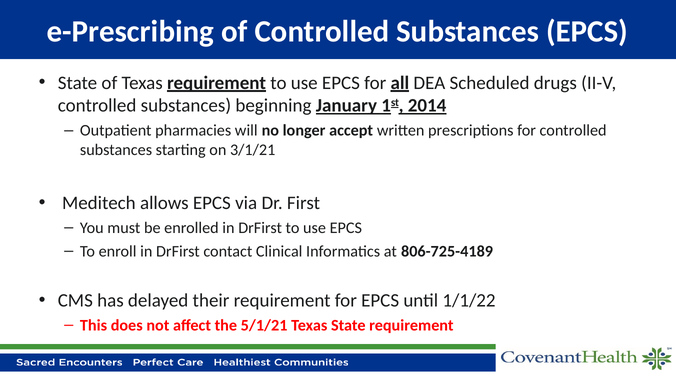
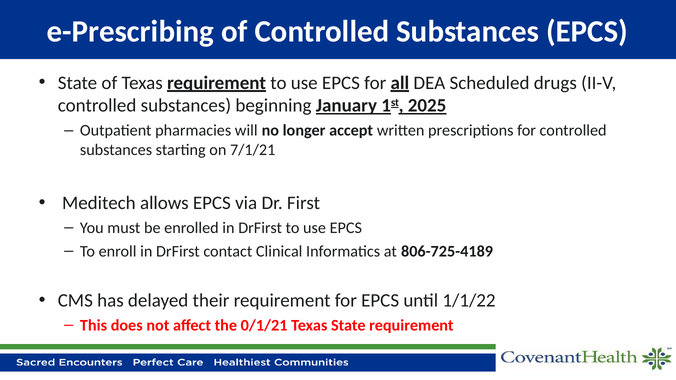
2014: 2014 -> 2025
3/1/21: 3/1/21 -> 7/1/21
5/1/21: 5/1/21 -> 0/1/21
